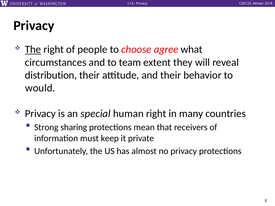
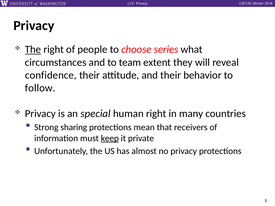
agree: agree -> series
distribution: distribution -> confidence
would: would -> follow
keep underline: none -> present
